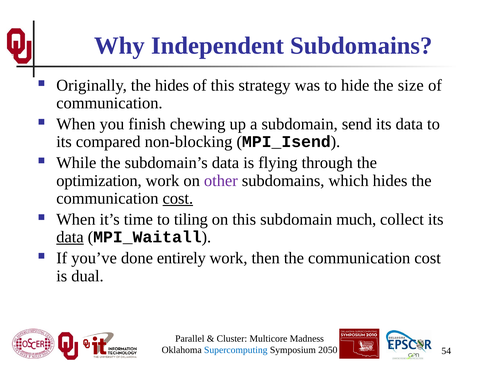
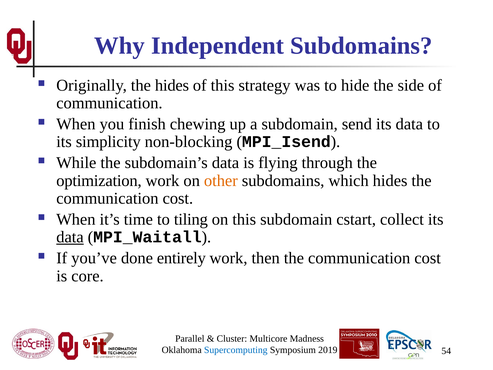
size: size -> side
compared: compared -> simplicity
other colour: purple -> orange
cost at (178, 198) underline: present -> none
much: much -> cstart
dual: dual -> core
2050: 2050 -> 2019
